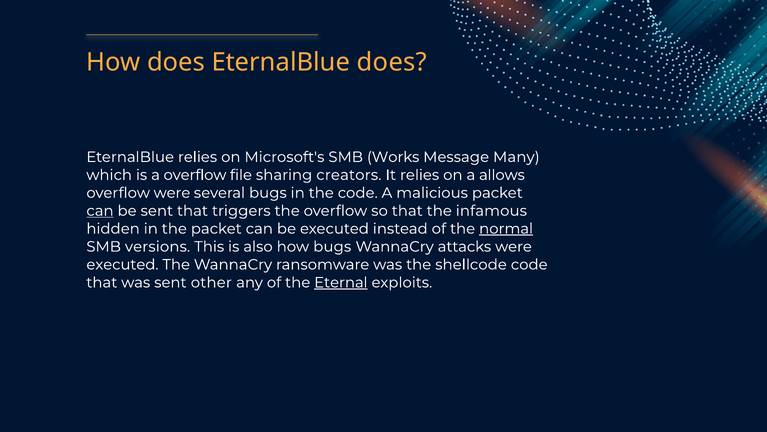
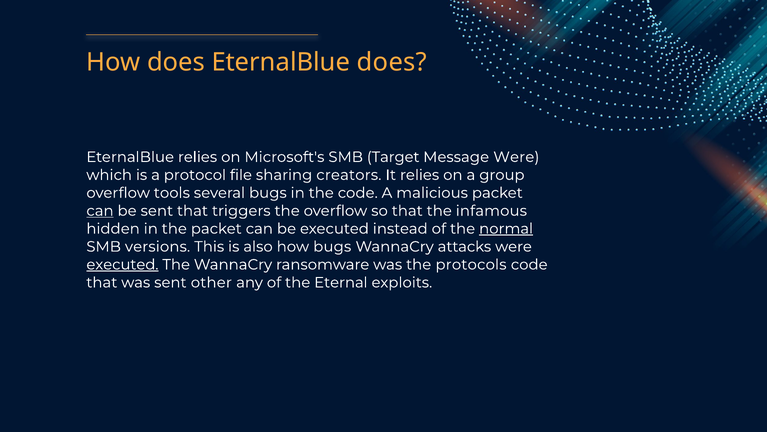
Works: Works -> Target
Message Many: Many -> Were
a overflow: overflow -> protocol
allows: allows -> group
overflow were: were -> tools
executed at (122, 264) underline: none -> present
shellcode: shellcode -> protocols
Eternal underline: present -> none
